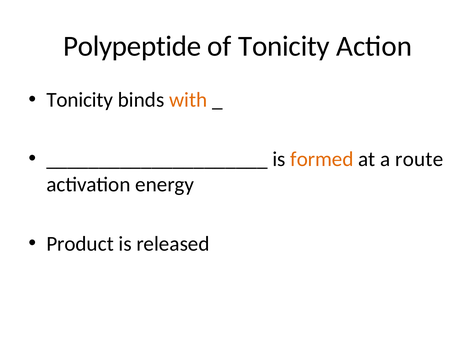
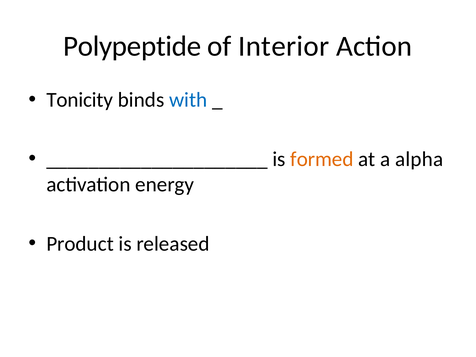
of Tonicity: Tonicity -> Interior
with colour: orange -> blue
route: route -> alpha
